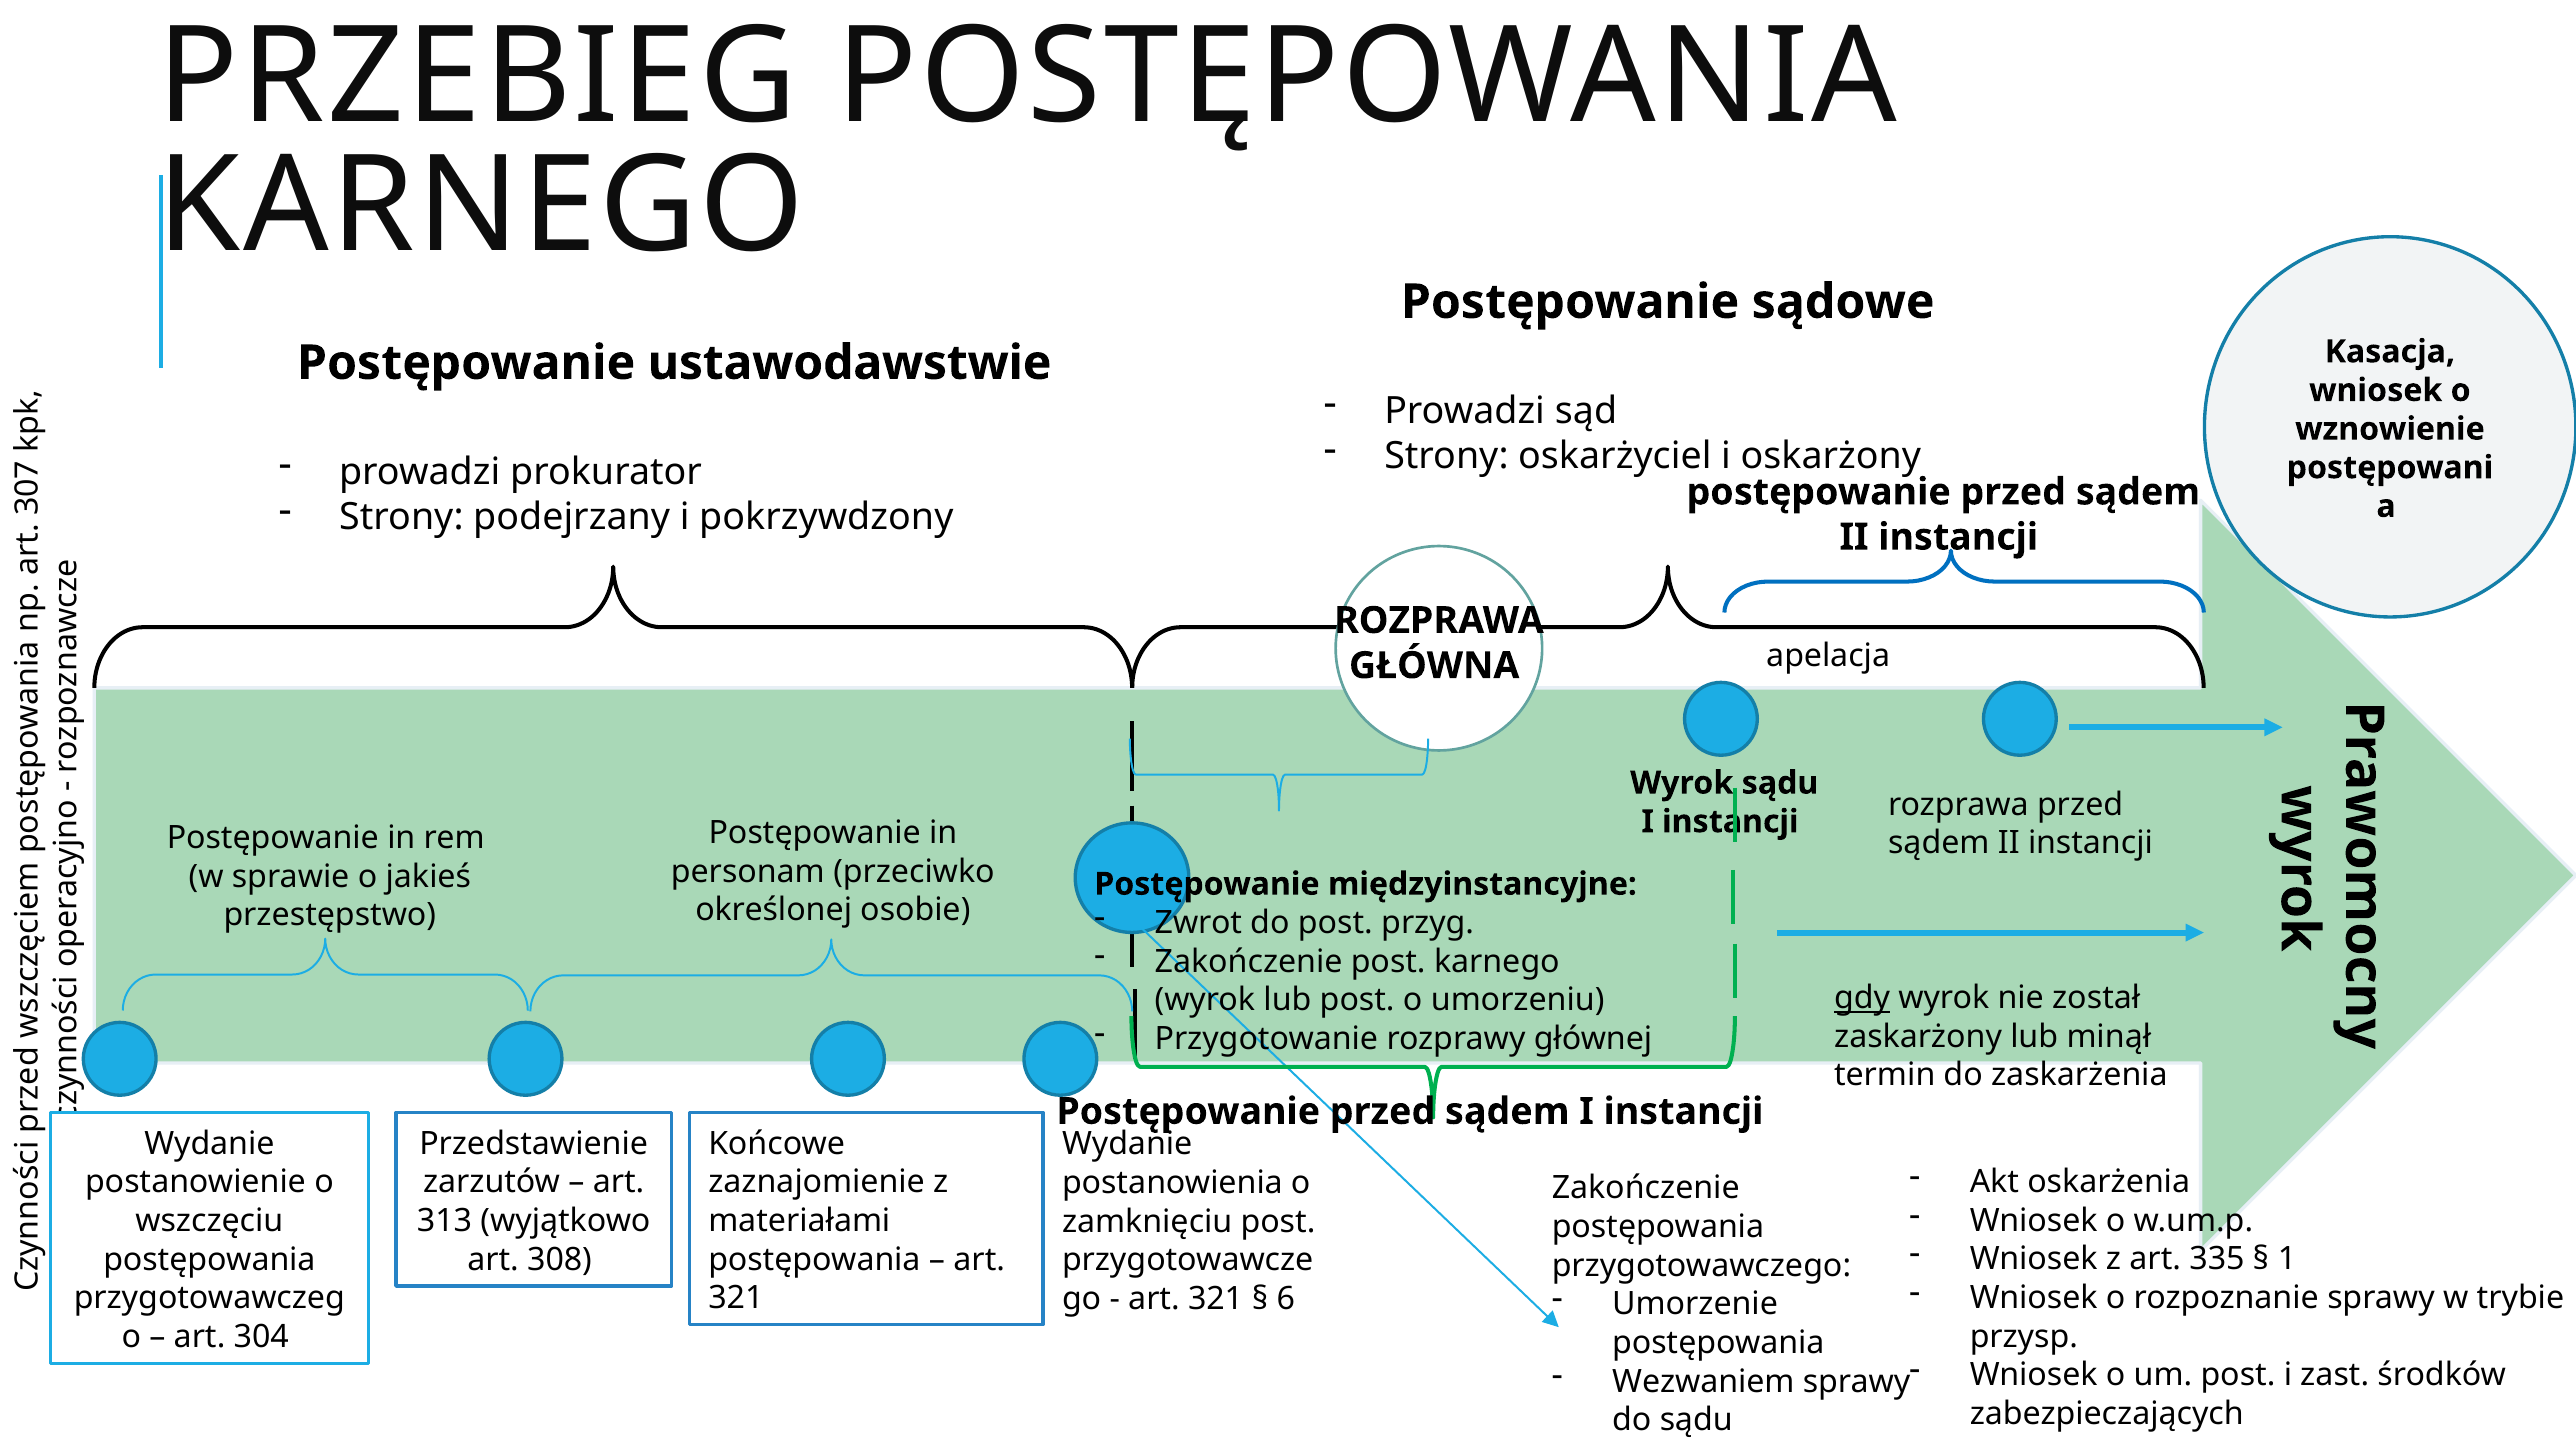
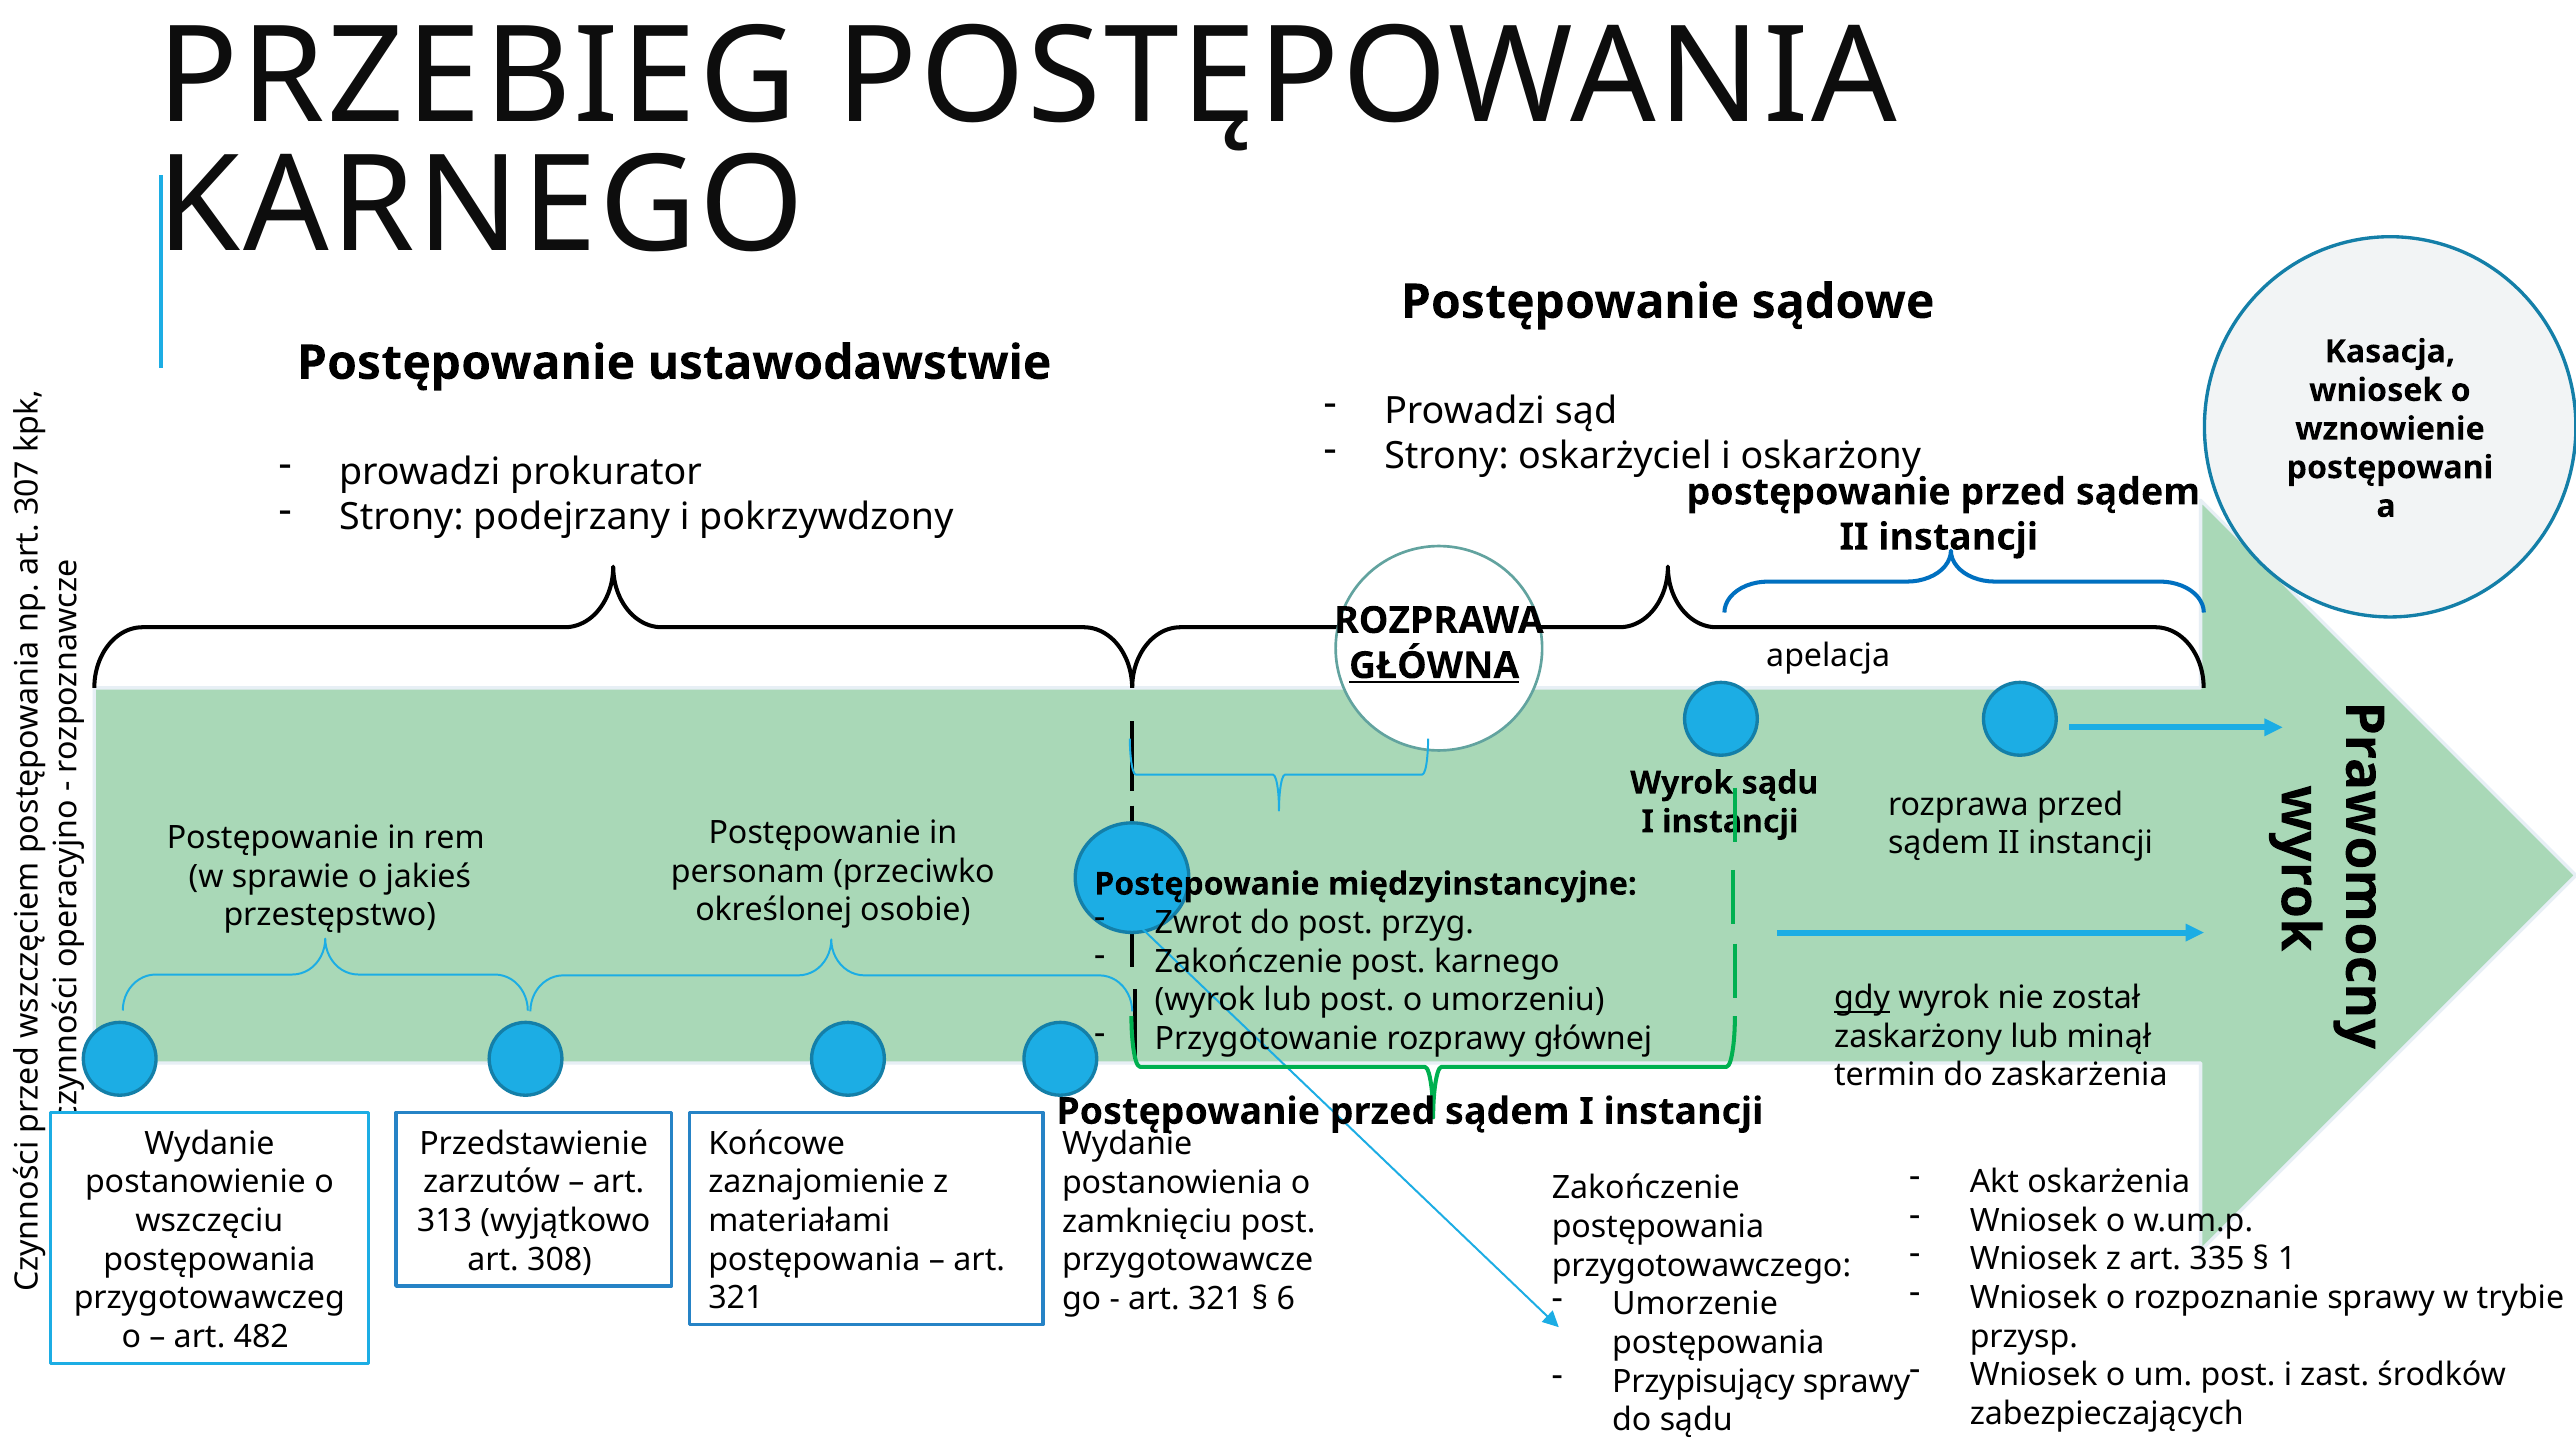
GŁÓWNA underline: none -> present
304: 304 -> 482
Wezwaniem: Wezwaniem -> Przypisujący
